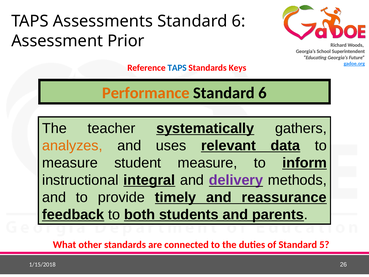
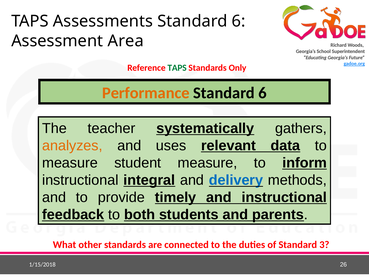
Prior: Prior -> Area
TAPS at (177, 68) colour: blue -> green
Keys: Keys -> Only
delivery colour: purple -> blue
and reassurance: reassurance -> instructional
5: 5 -> 3
